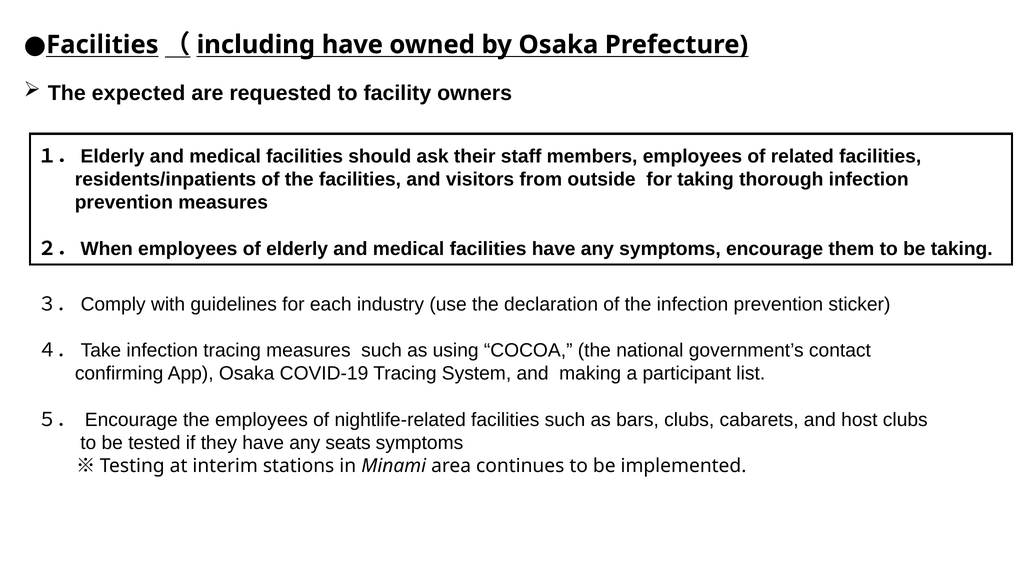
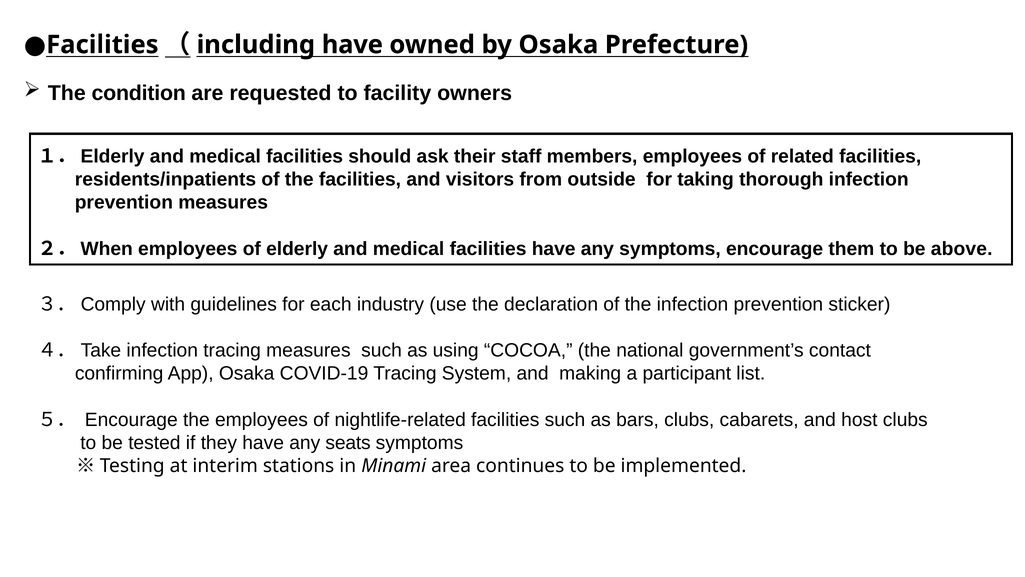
expected: expected -> condition
be taking: taking -> above
